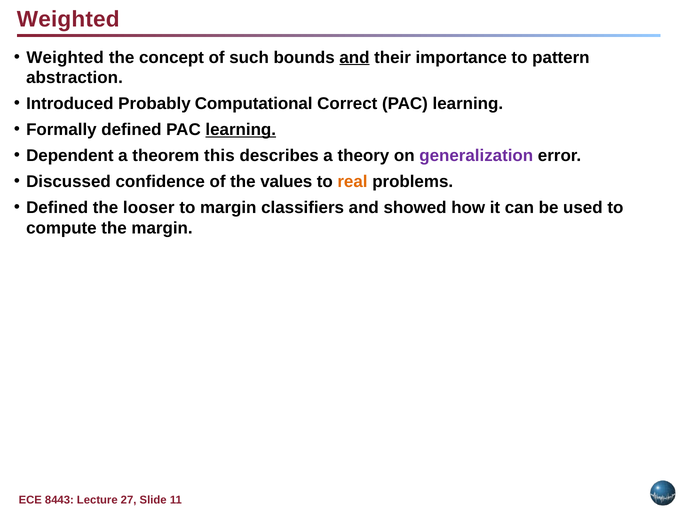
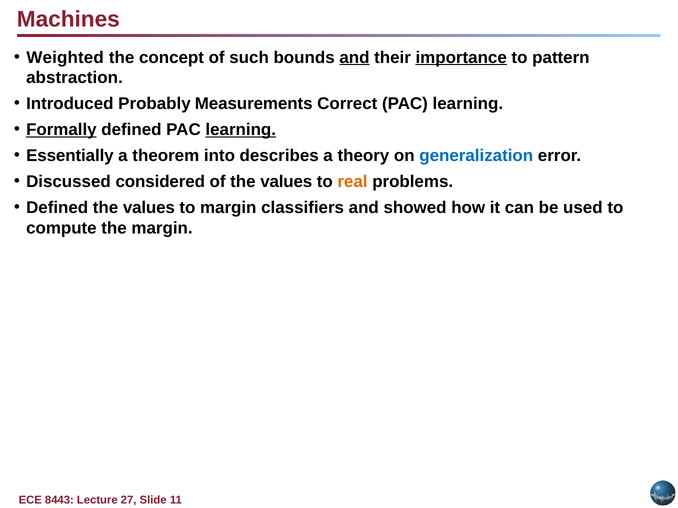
Weighted at (68, 19): Weighted -> Machines
importance underline: none -> present
Computational: Computational -> Measurements
Formally underline: none -> present
Dependent: Dependent -> Essentially
this: this -> into
generalization colour: purple -> blue
confidence: confidence -> considered
looser at (149, 208): looser -> values
